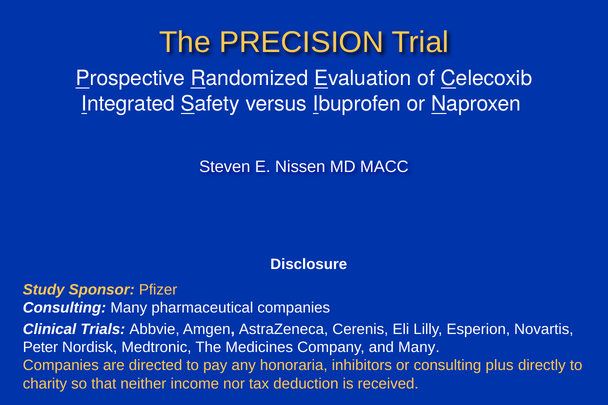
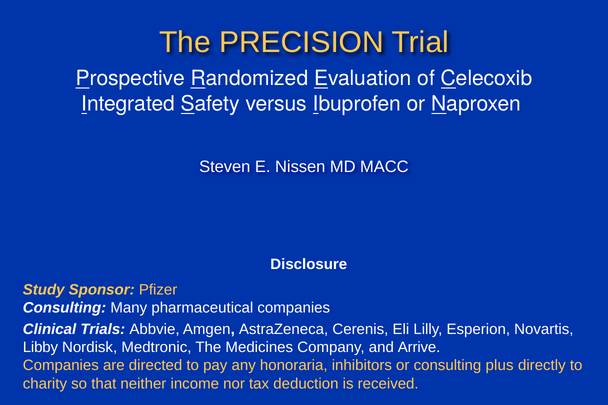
Peter: Peter -> Libby
and Many: Many -> Arrive
